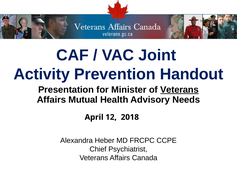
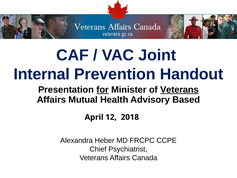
Activity: Activity -> Internal
for underline: none -> present
Needs: Needs -> Based
